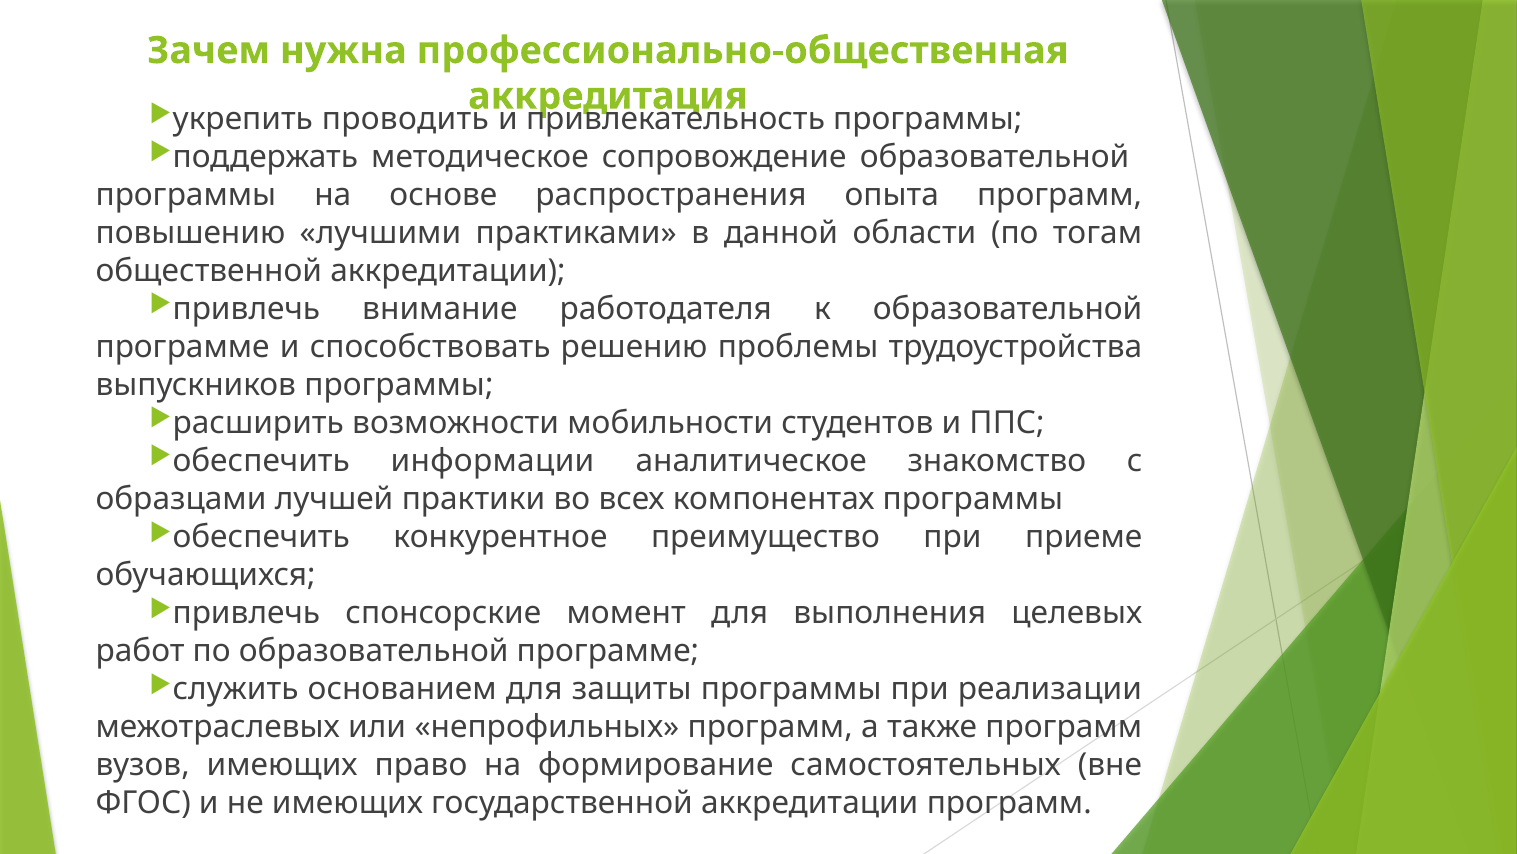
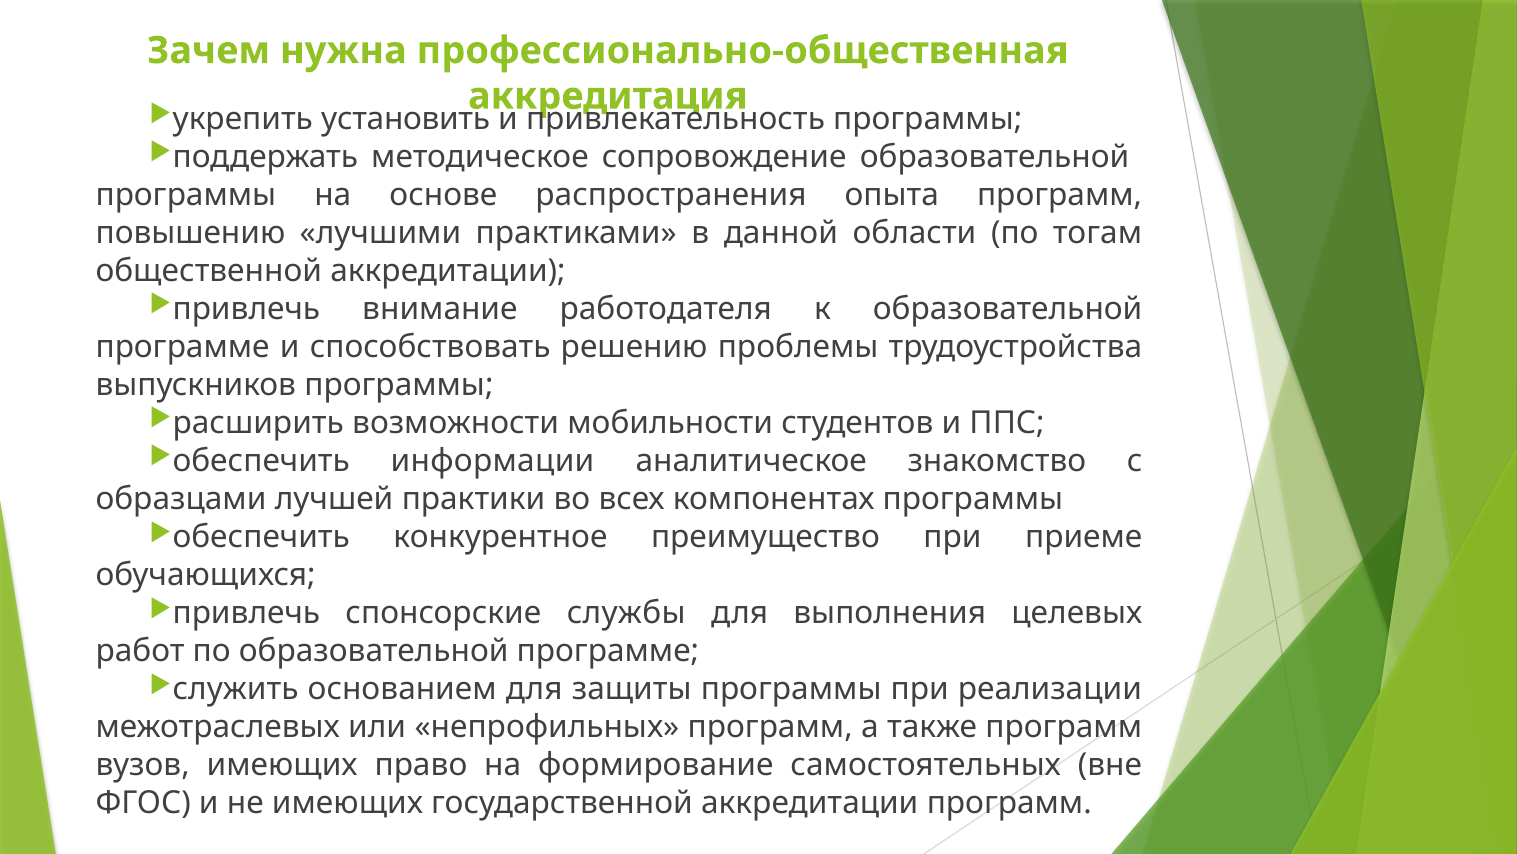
проводить: проводить -> установить
момент: момент -> службы
